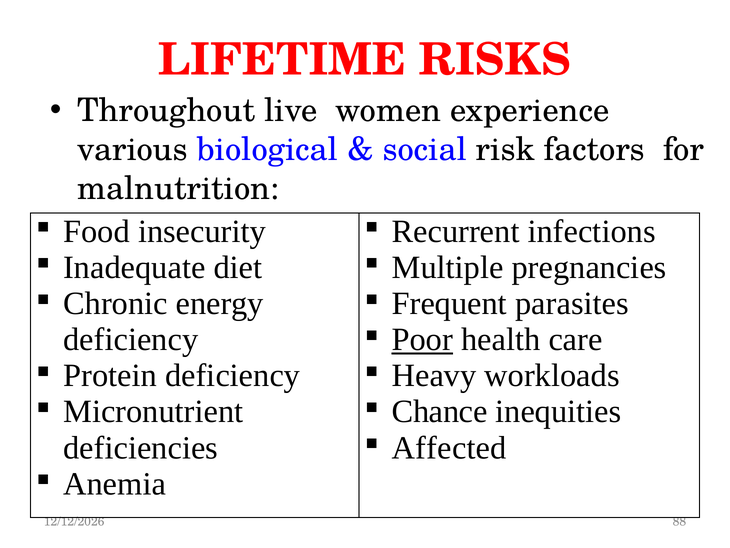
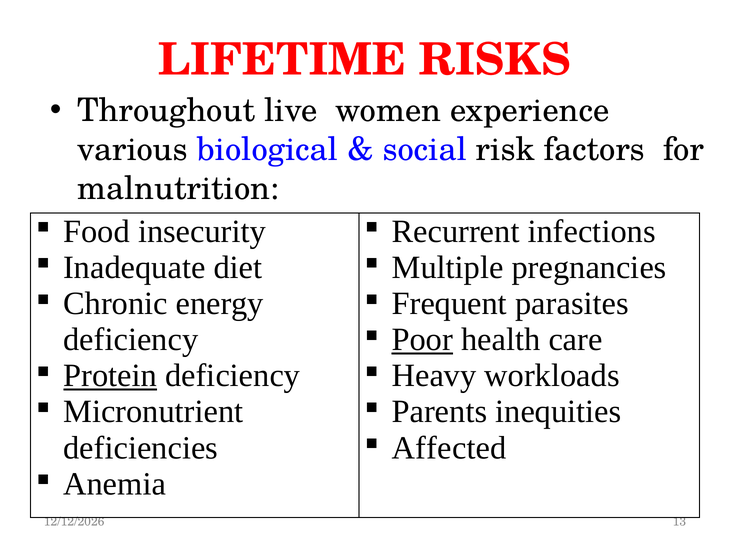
Protein underline: none -> present
Chance: Chance -> Parents
88: 88 -> 13
